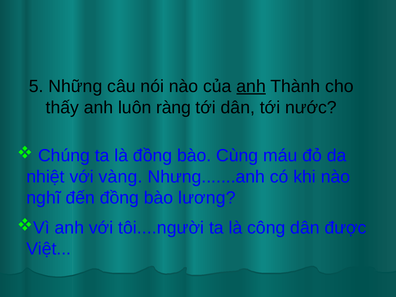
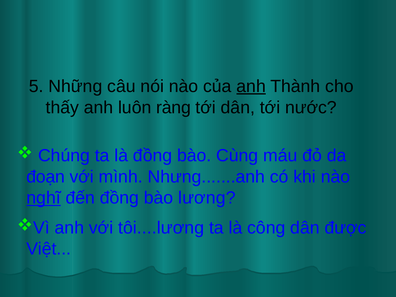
nhiệt: nhiệt -> đoạn
vàng: vàng -> mình
nghĩ underline: none -> present
tôi....người: tôi....người -> tôi....lương
